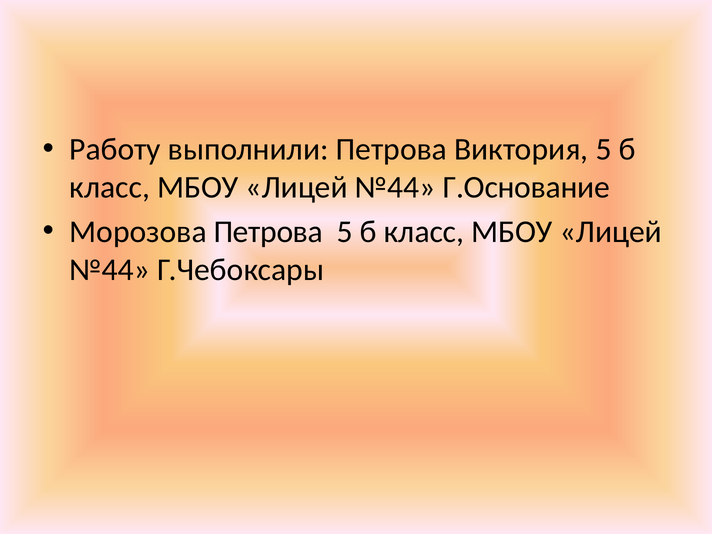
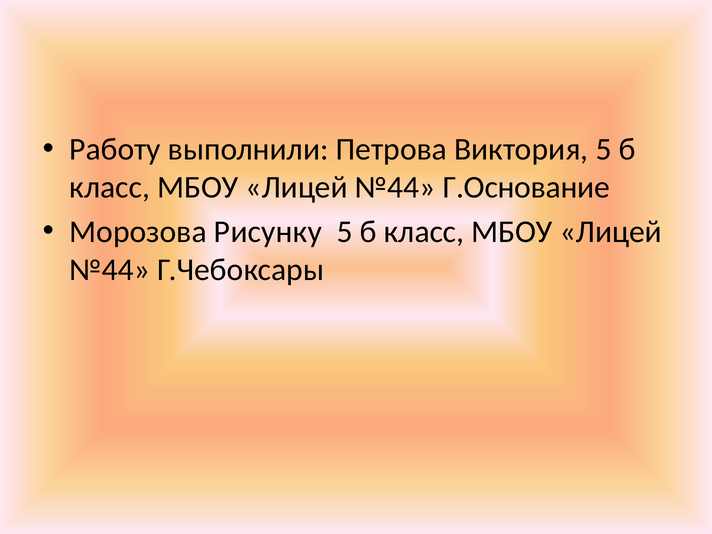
Морозова Петрова: Петрова -> Рисунку
